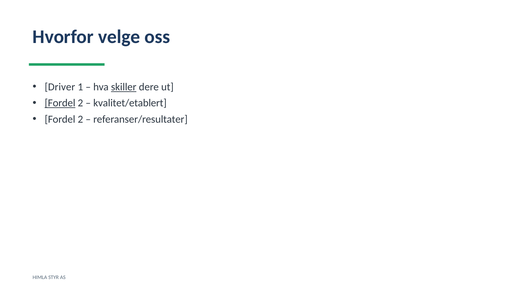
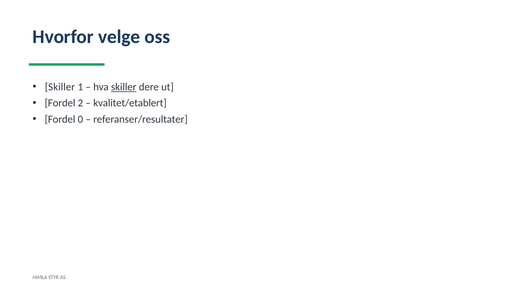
Driver at (60, 87): Driver -> Skiller
Fordel at (60, 103) underline: present -> none
2 at (80, 119): 2 -> 0
